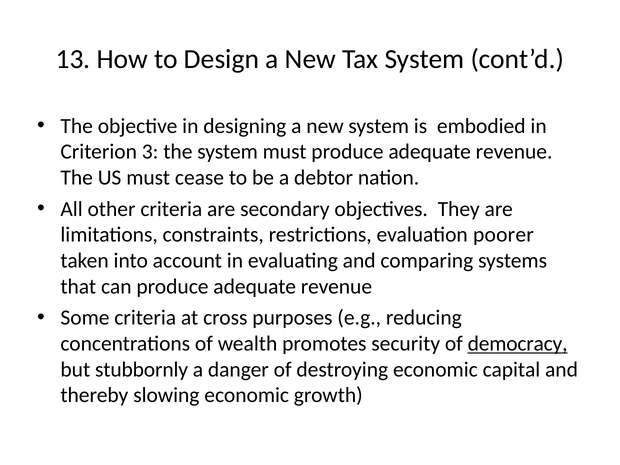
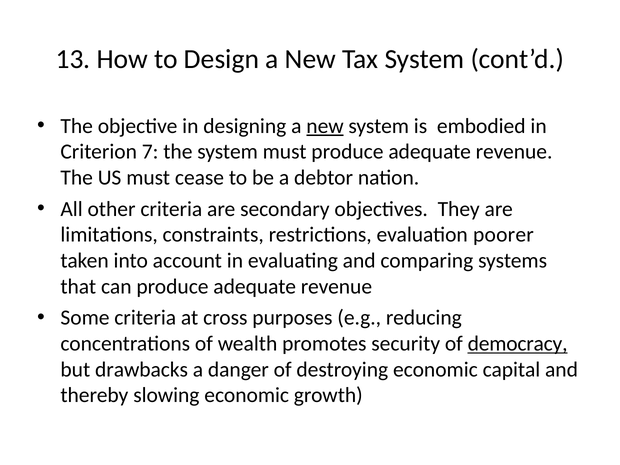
new at (325, 126) underline: none -> present
3: 3 -> 7
stubbornly: stubbornly -> drawbacks
